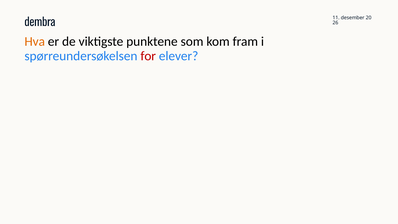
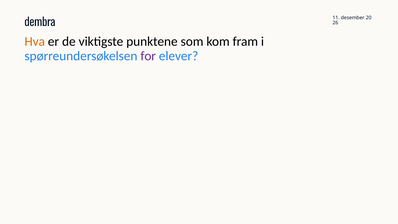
for colour: red -> purple
